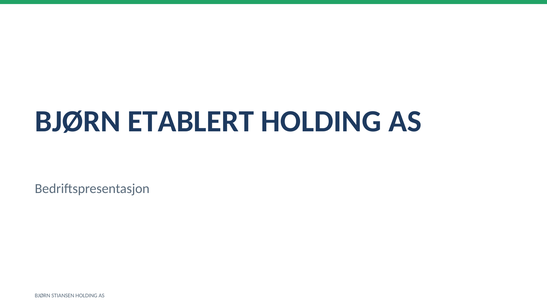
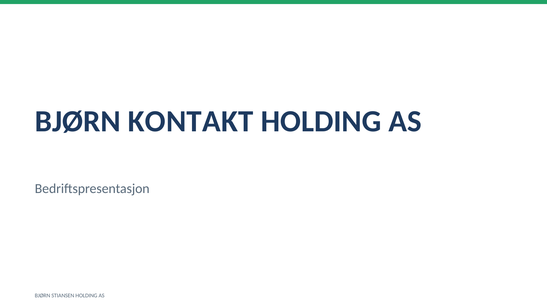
ETABLERT: ETABLERT -> KONTAKT
